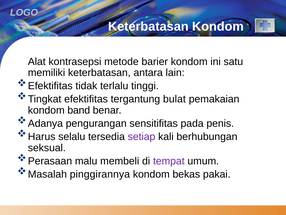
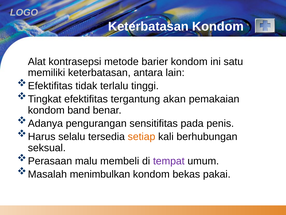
bulat: bulat -> akan
setiap colour: purple -> orange
pinggirannya: pinggirannya -> menimbulkan
